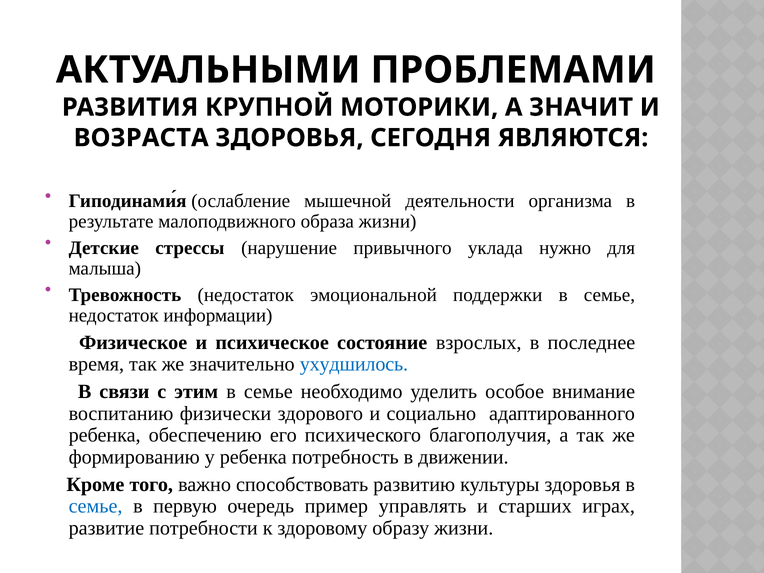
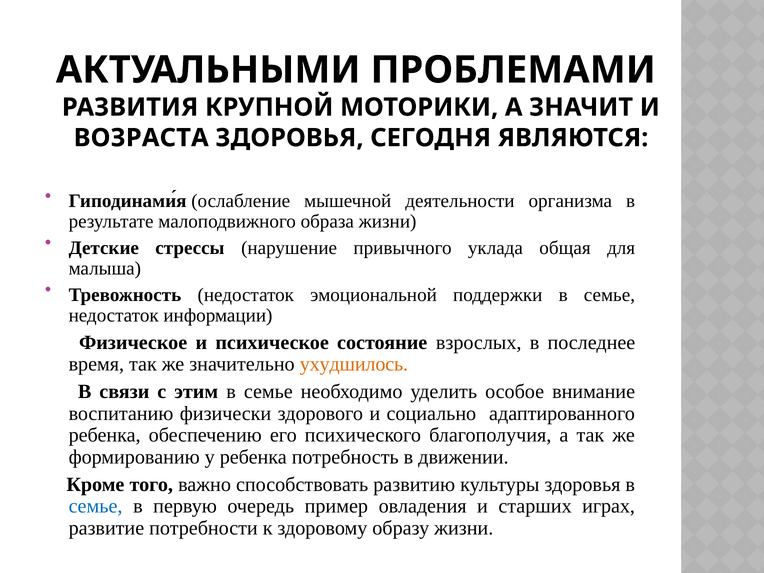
нужно: нужно -> общая
ухудшилось colour: blue -> orange
управлять: управлять -> овладения
